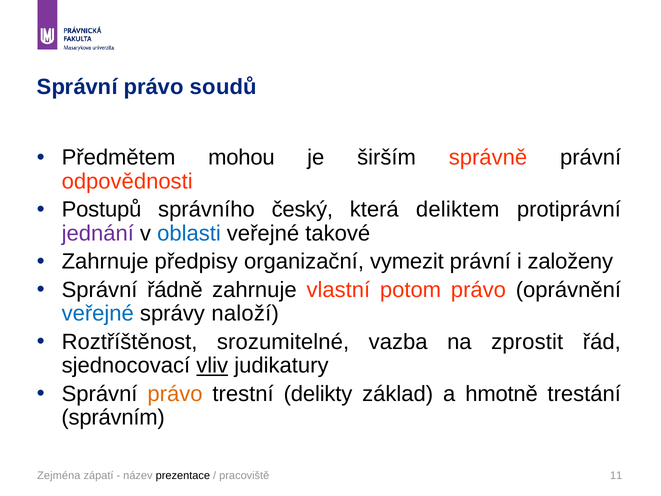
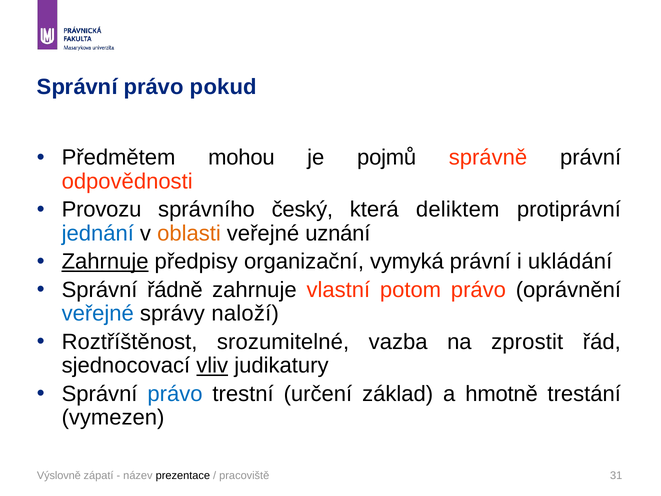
soudů: soudů -> pokud
širším: širším -> pojmů
Postupů: Postupů -> Provozu
jednání colour: purple -> blue
oblasti colour: blue -> orange
takové: takové -> uznání
Zahrnuje at (105, 262) underline: none -> present
vymezit: vymezit -> vymyká
založeny: založeny -> ukládání
právo at (175, 394) colour: orange -> blue
delikty: delikty -> určení
správním: správním -> vymezen
Zejména: Zejména -> Výslovně
11: 11 -> 31
